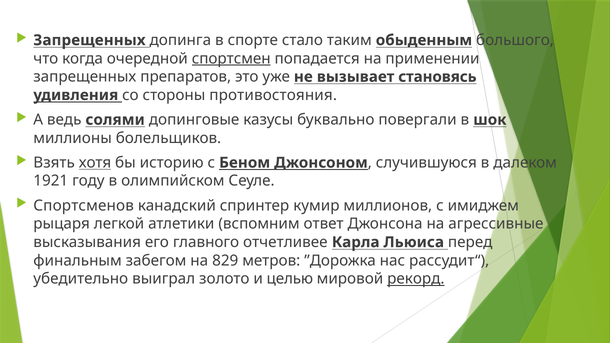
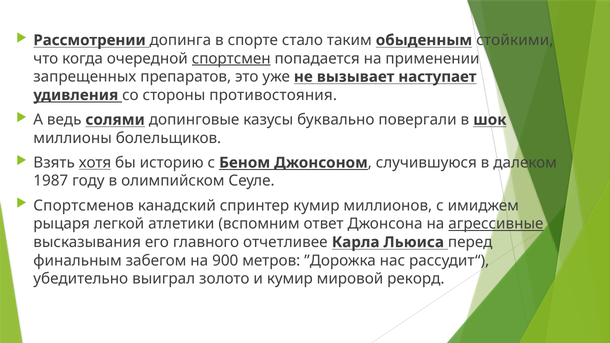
Запрещенных at (89, 40): Запрещенных -> Рассмотрении
большого: большого -> стойкими
становясь: становясь -> наступает
1921: 1921 -> 1987
агрессивные underline: none -> present
829: 829 -> 900
и целью: целью -> кумир
рекорд underline: present -> none
